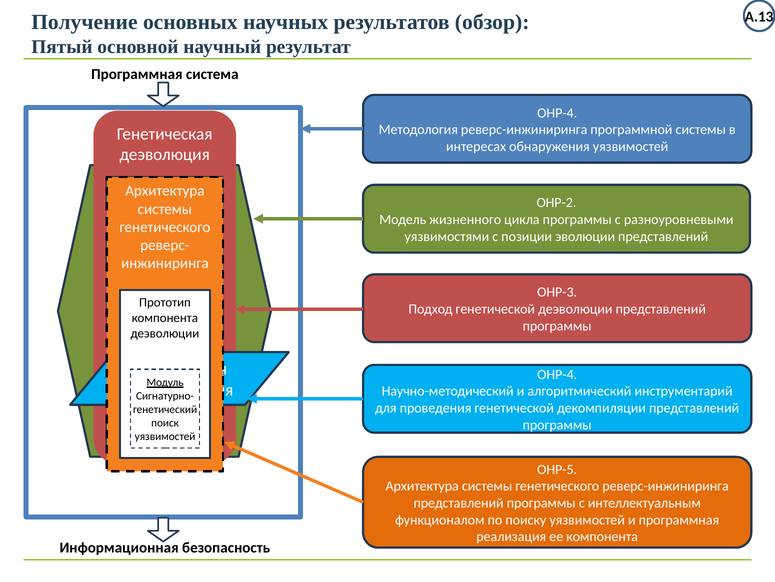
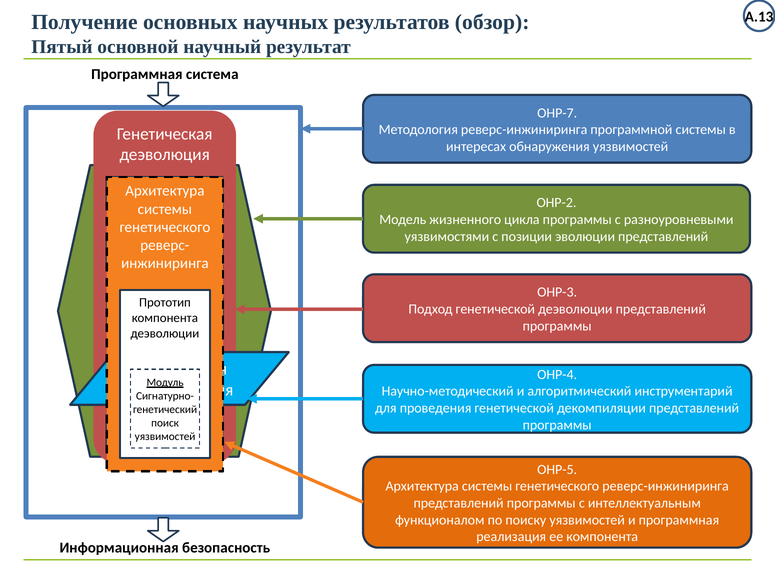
ОНР-4 at (557, 113): ОНР-4 -> ОНР-7
